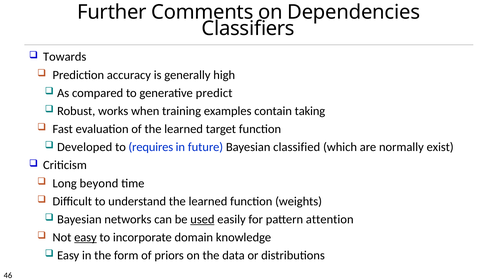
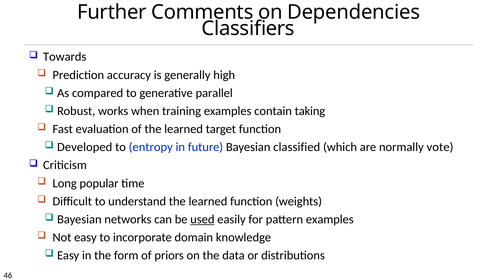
predict: predict -> parallel
requires: requires -> entropy
exist: exist -> vote
beyond: beyond -> popular
pattern attention: attention -> examples
easy at (85, 238) underline: present -> none
